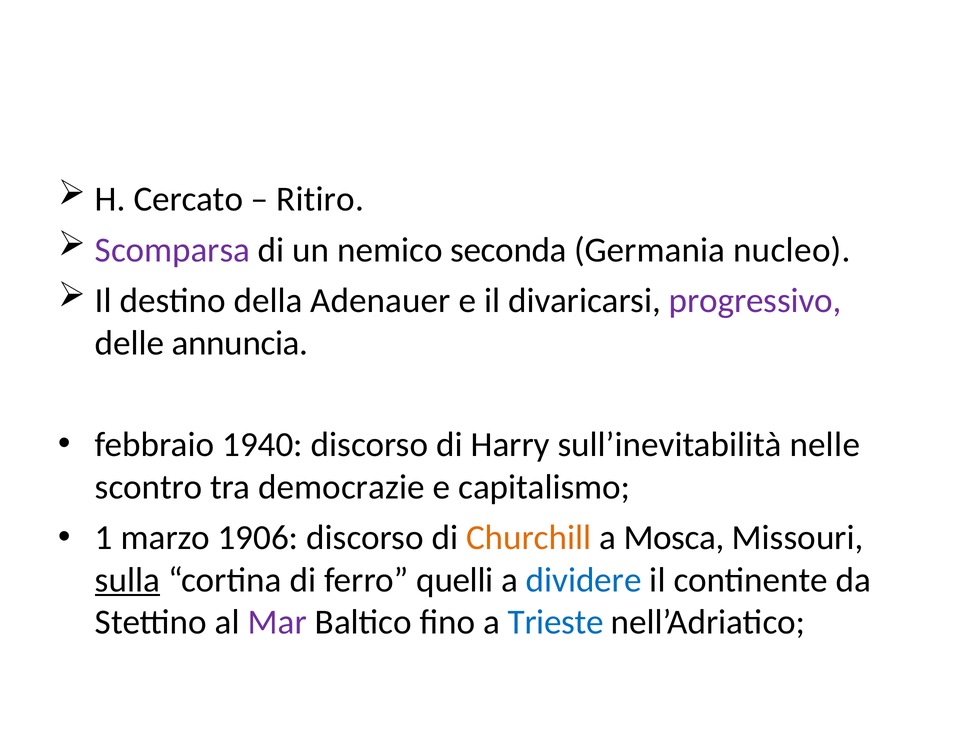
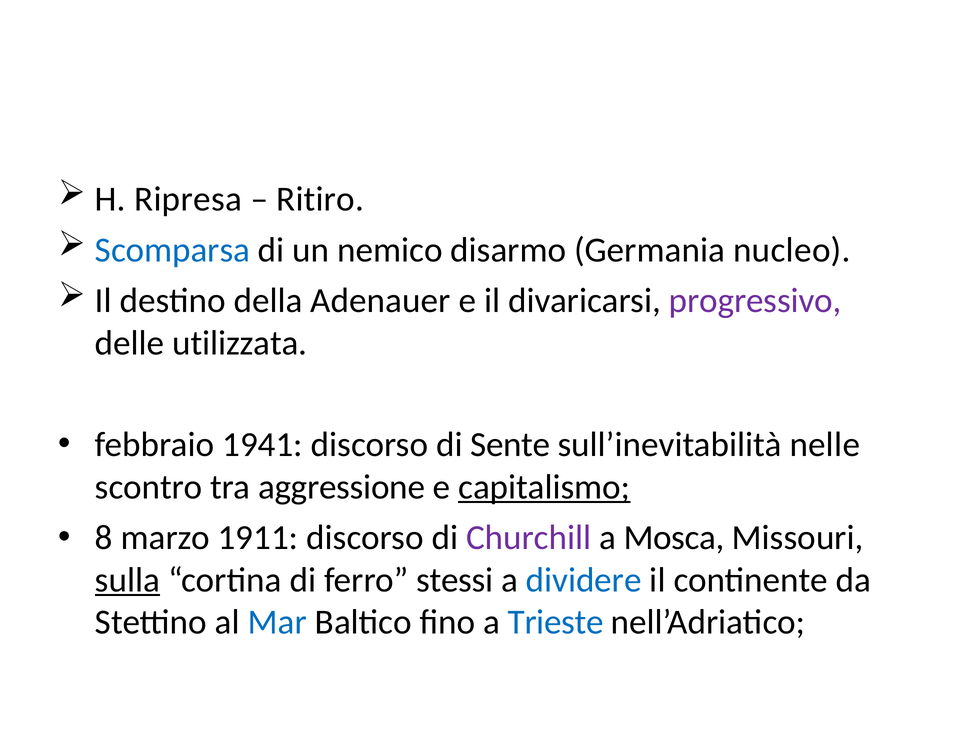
Cercato: Cercato -> Ripresa
Scomparsa colour: purple -> blue
seconda: seconda -> disarmo
annuncia: annuncia -> utilizzata
1940: 1940 -> 1941
Harry: Harry -> Sente
democrazie: democrazie -> aggressione
capitalismo underline: none -> present
1: 1 -> 8
1906: 1906 -> 1911
Churchill colour: orange -> purple
quelli: quelli -> stessi
Mar colour: purple -> blue
